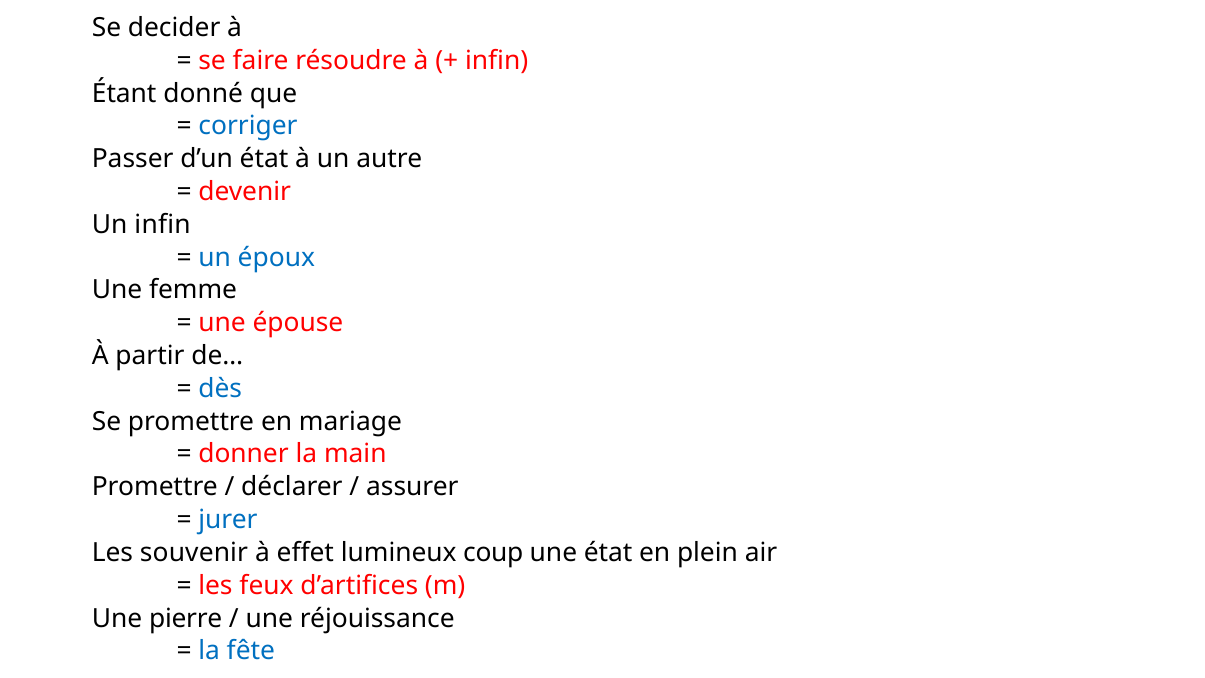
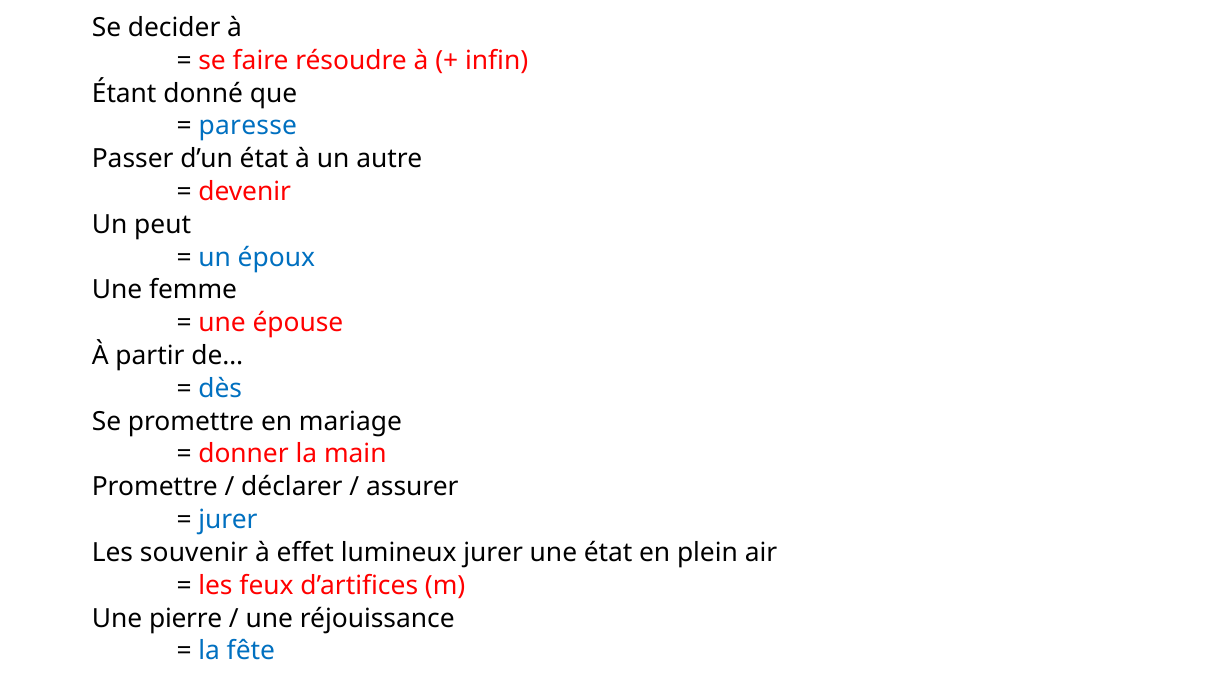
corriger: corriger -> paresse
Un infin: infin -> peut
lumineux coup: coup -> jurer
